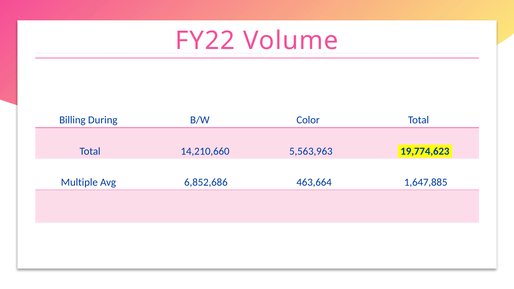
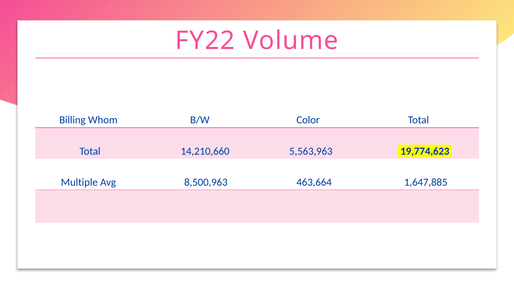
During: During -> Whom
6,852,686: 6,852,686 -> 8,500,963
